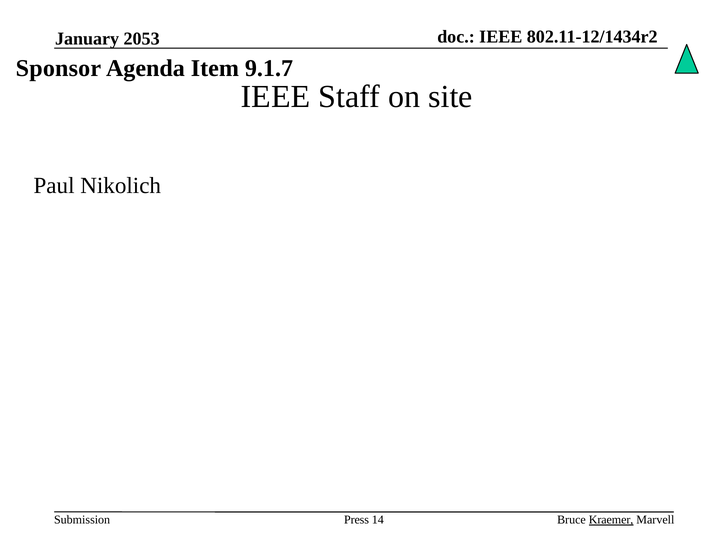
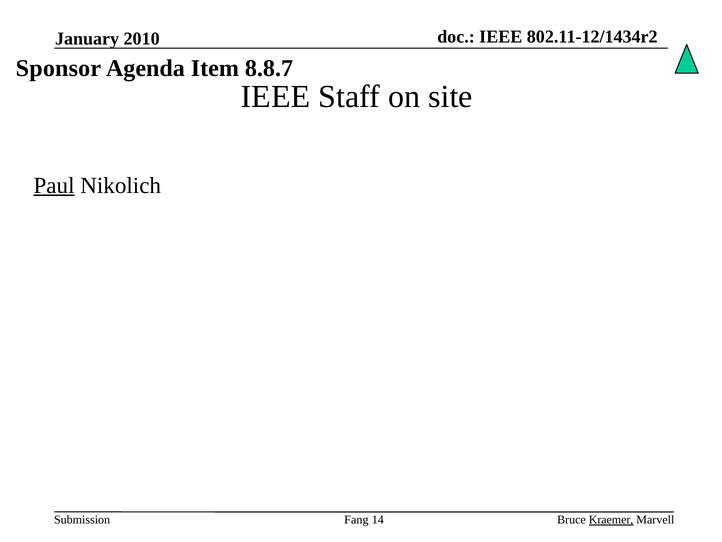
2053: 2053 -> 2010
9.1.7: 9.1.7 -> 8.8.7
Paul underline: none -> present
Press: Press -> Fang
